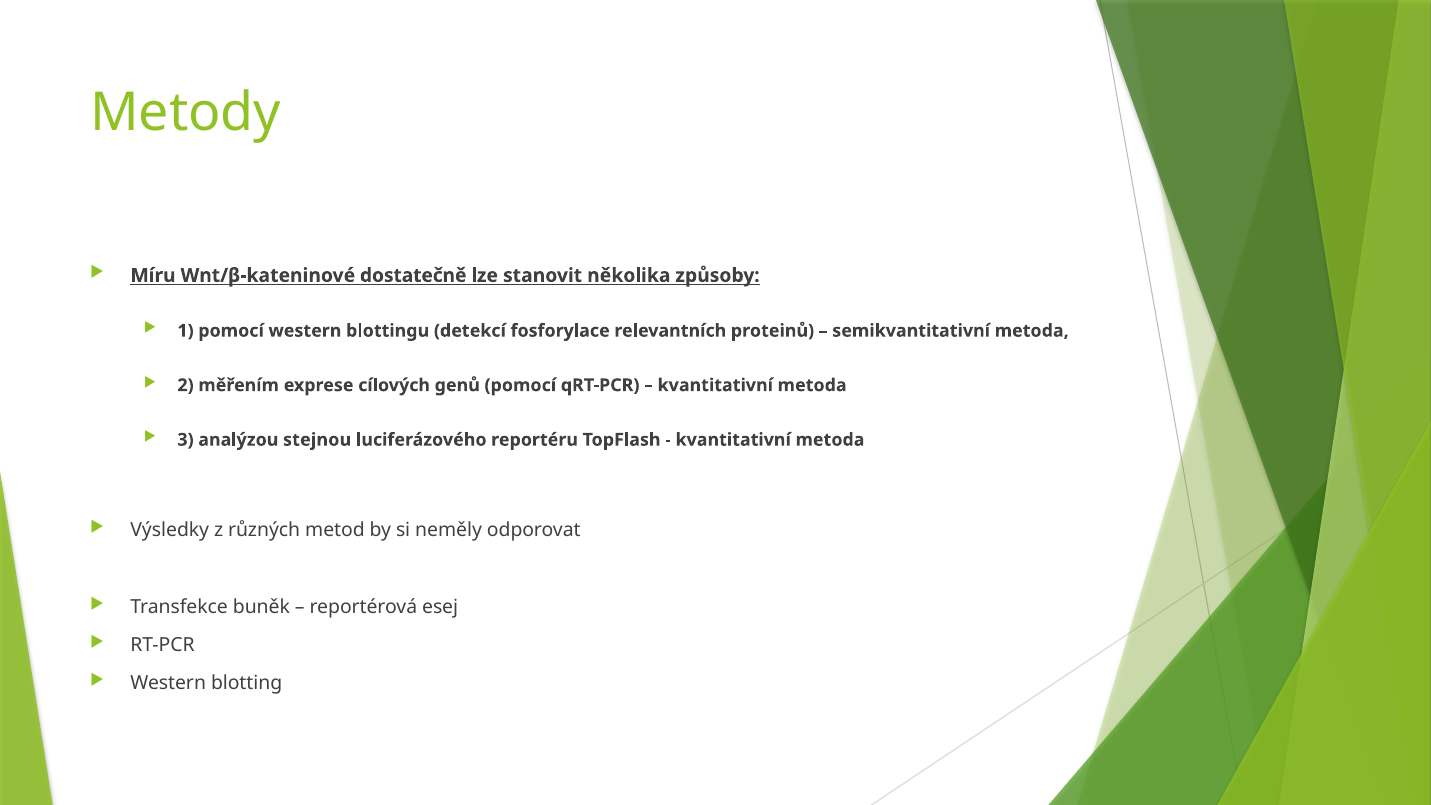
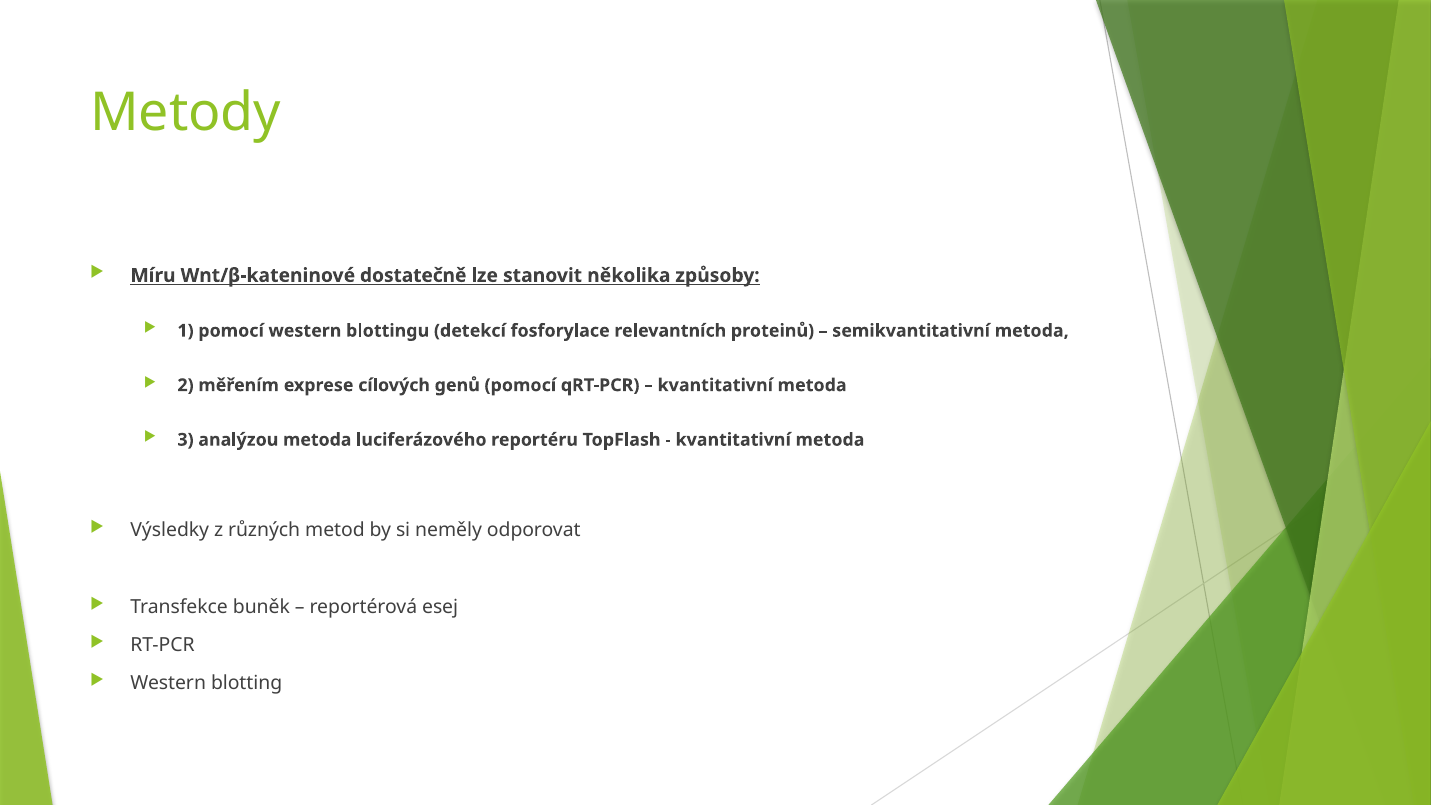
analýzou stejnou: stejnou -> metoda
